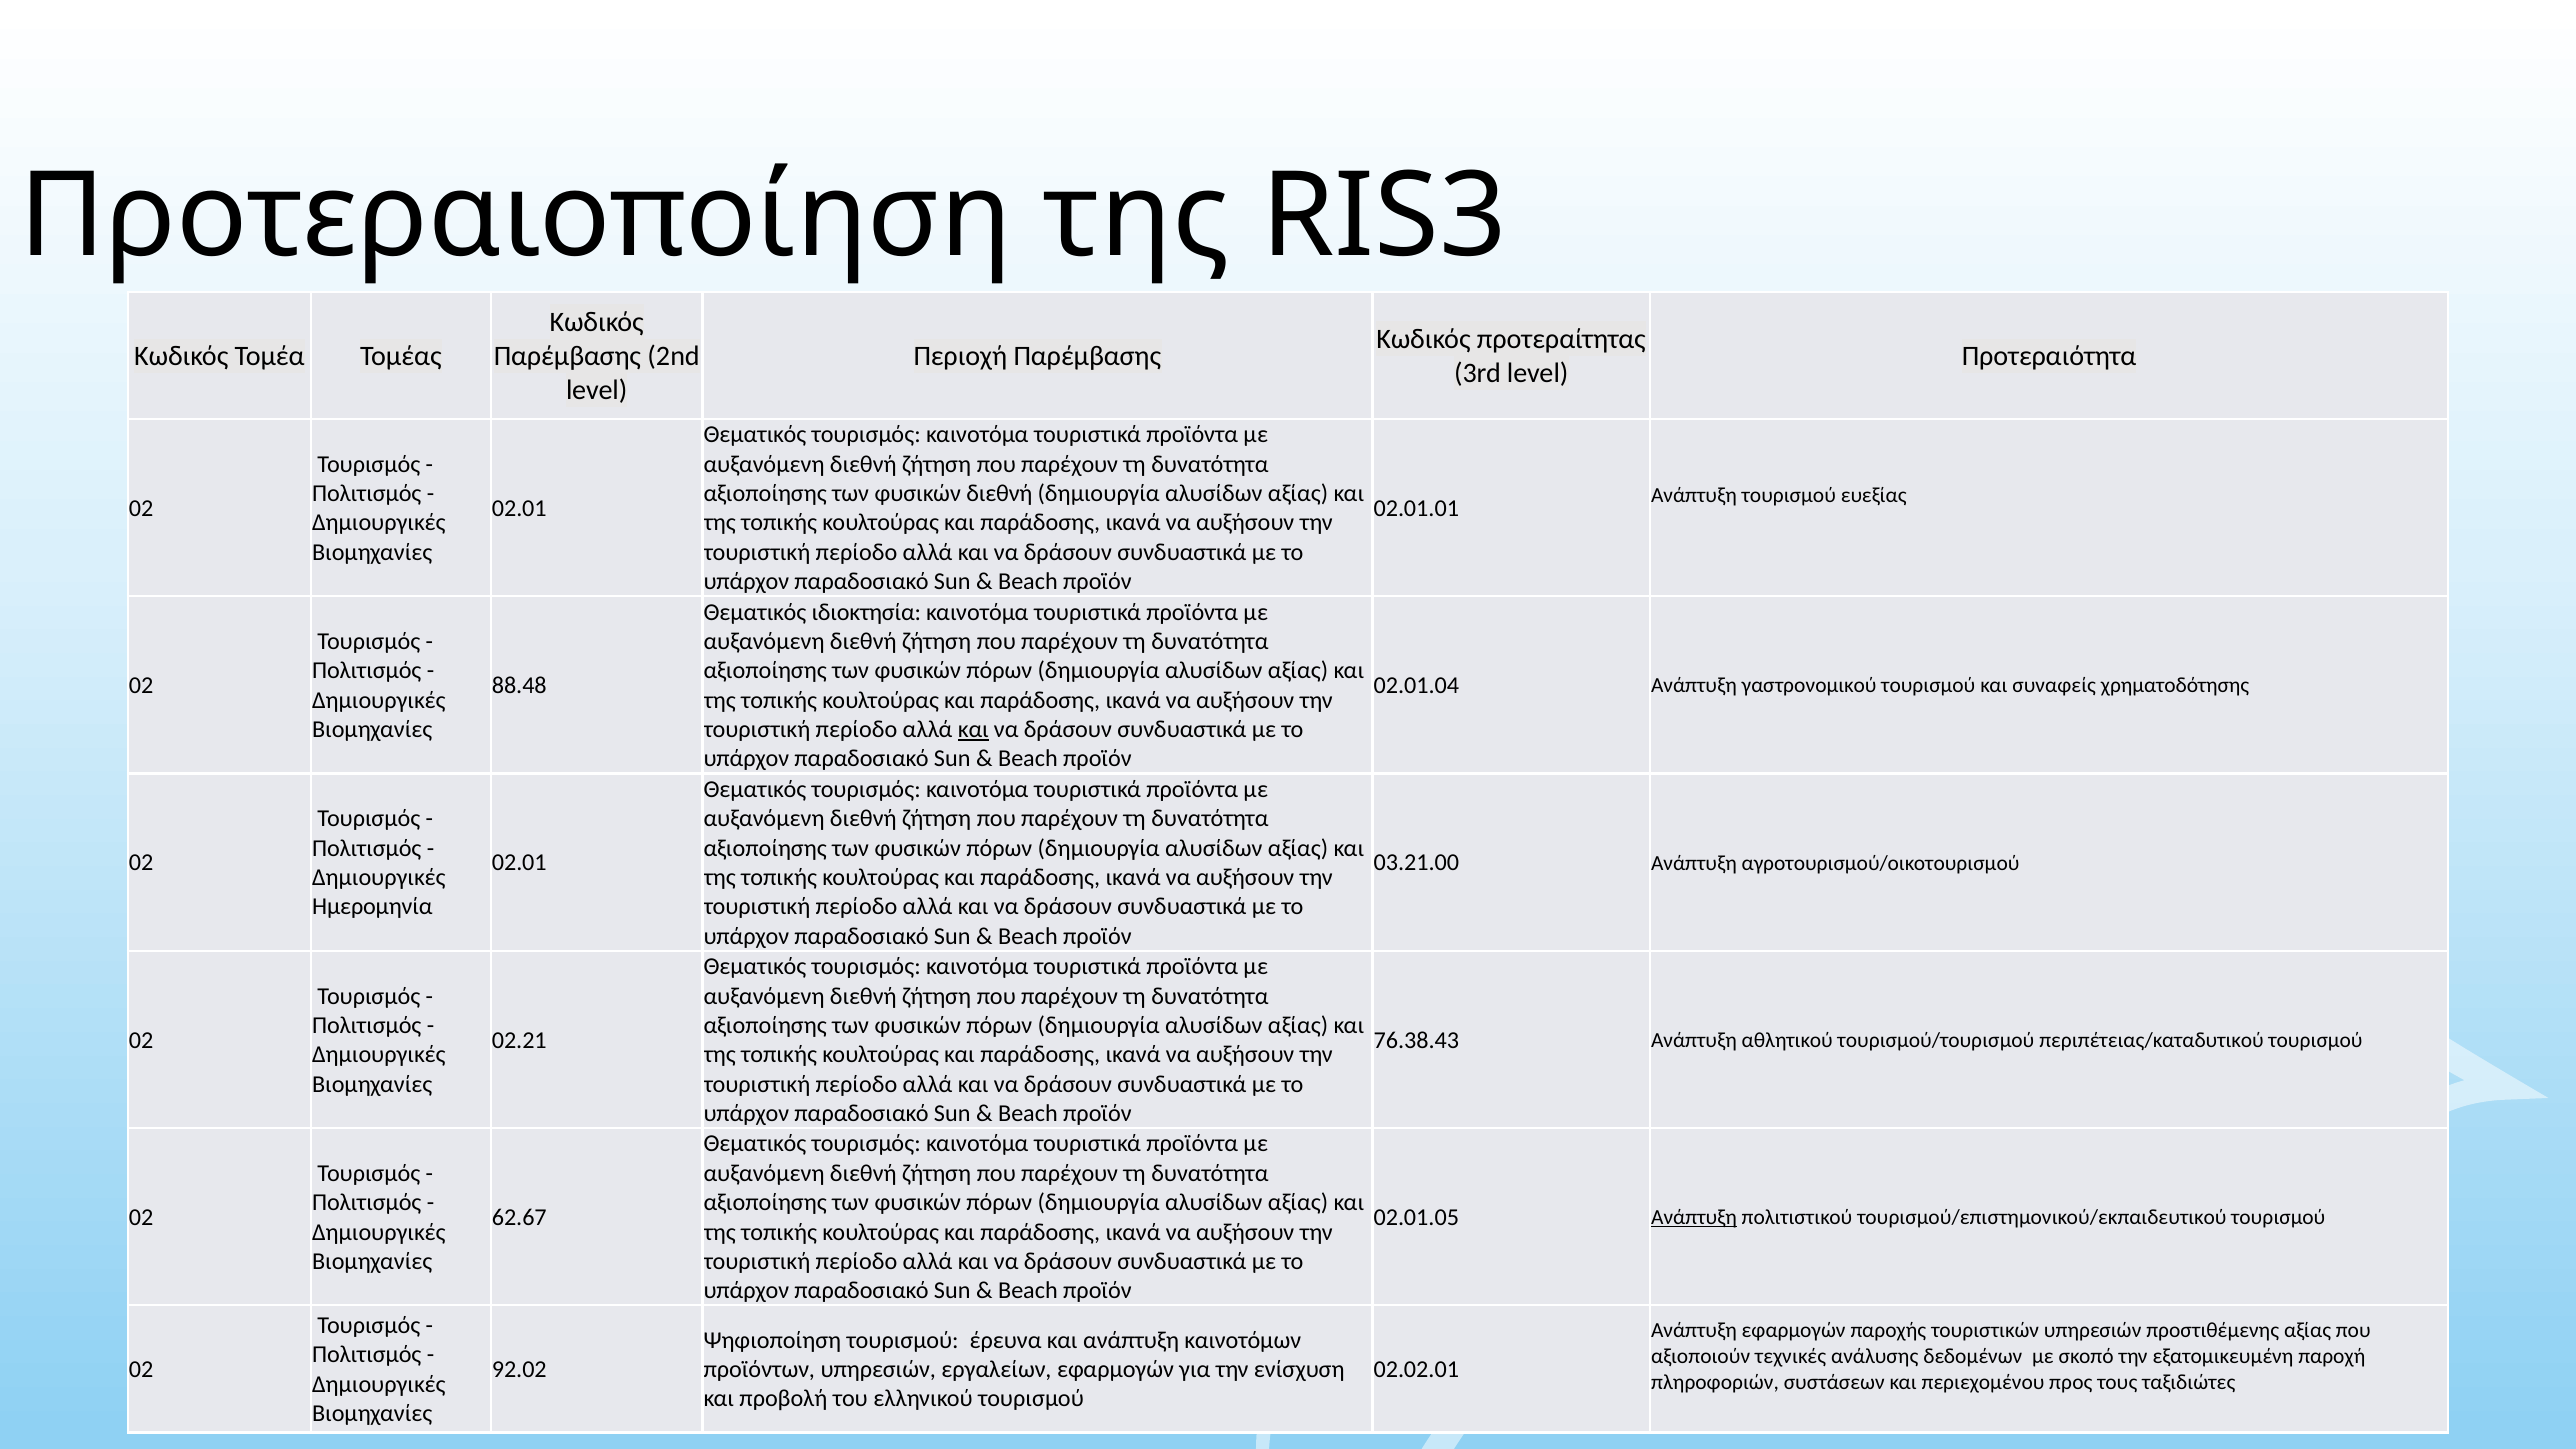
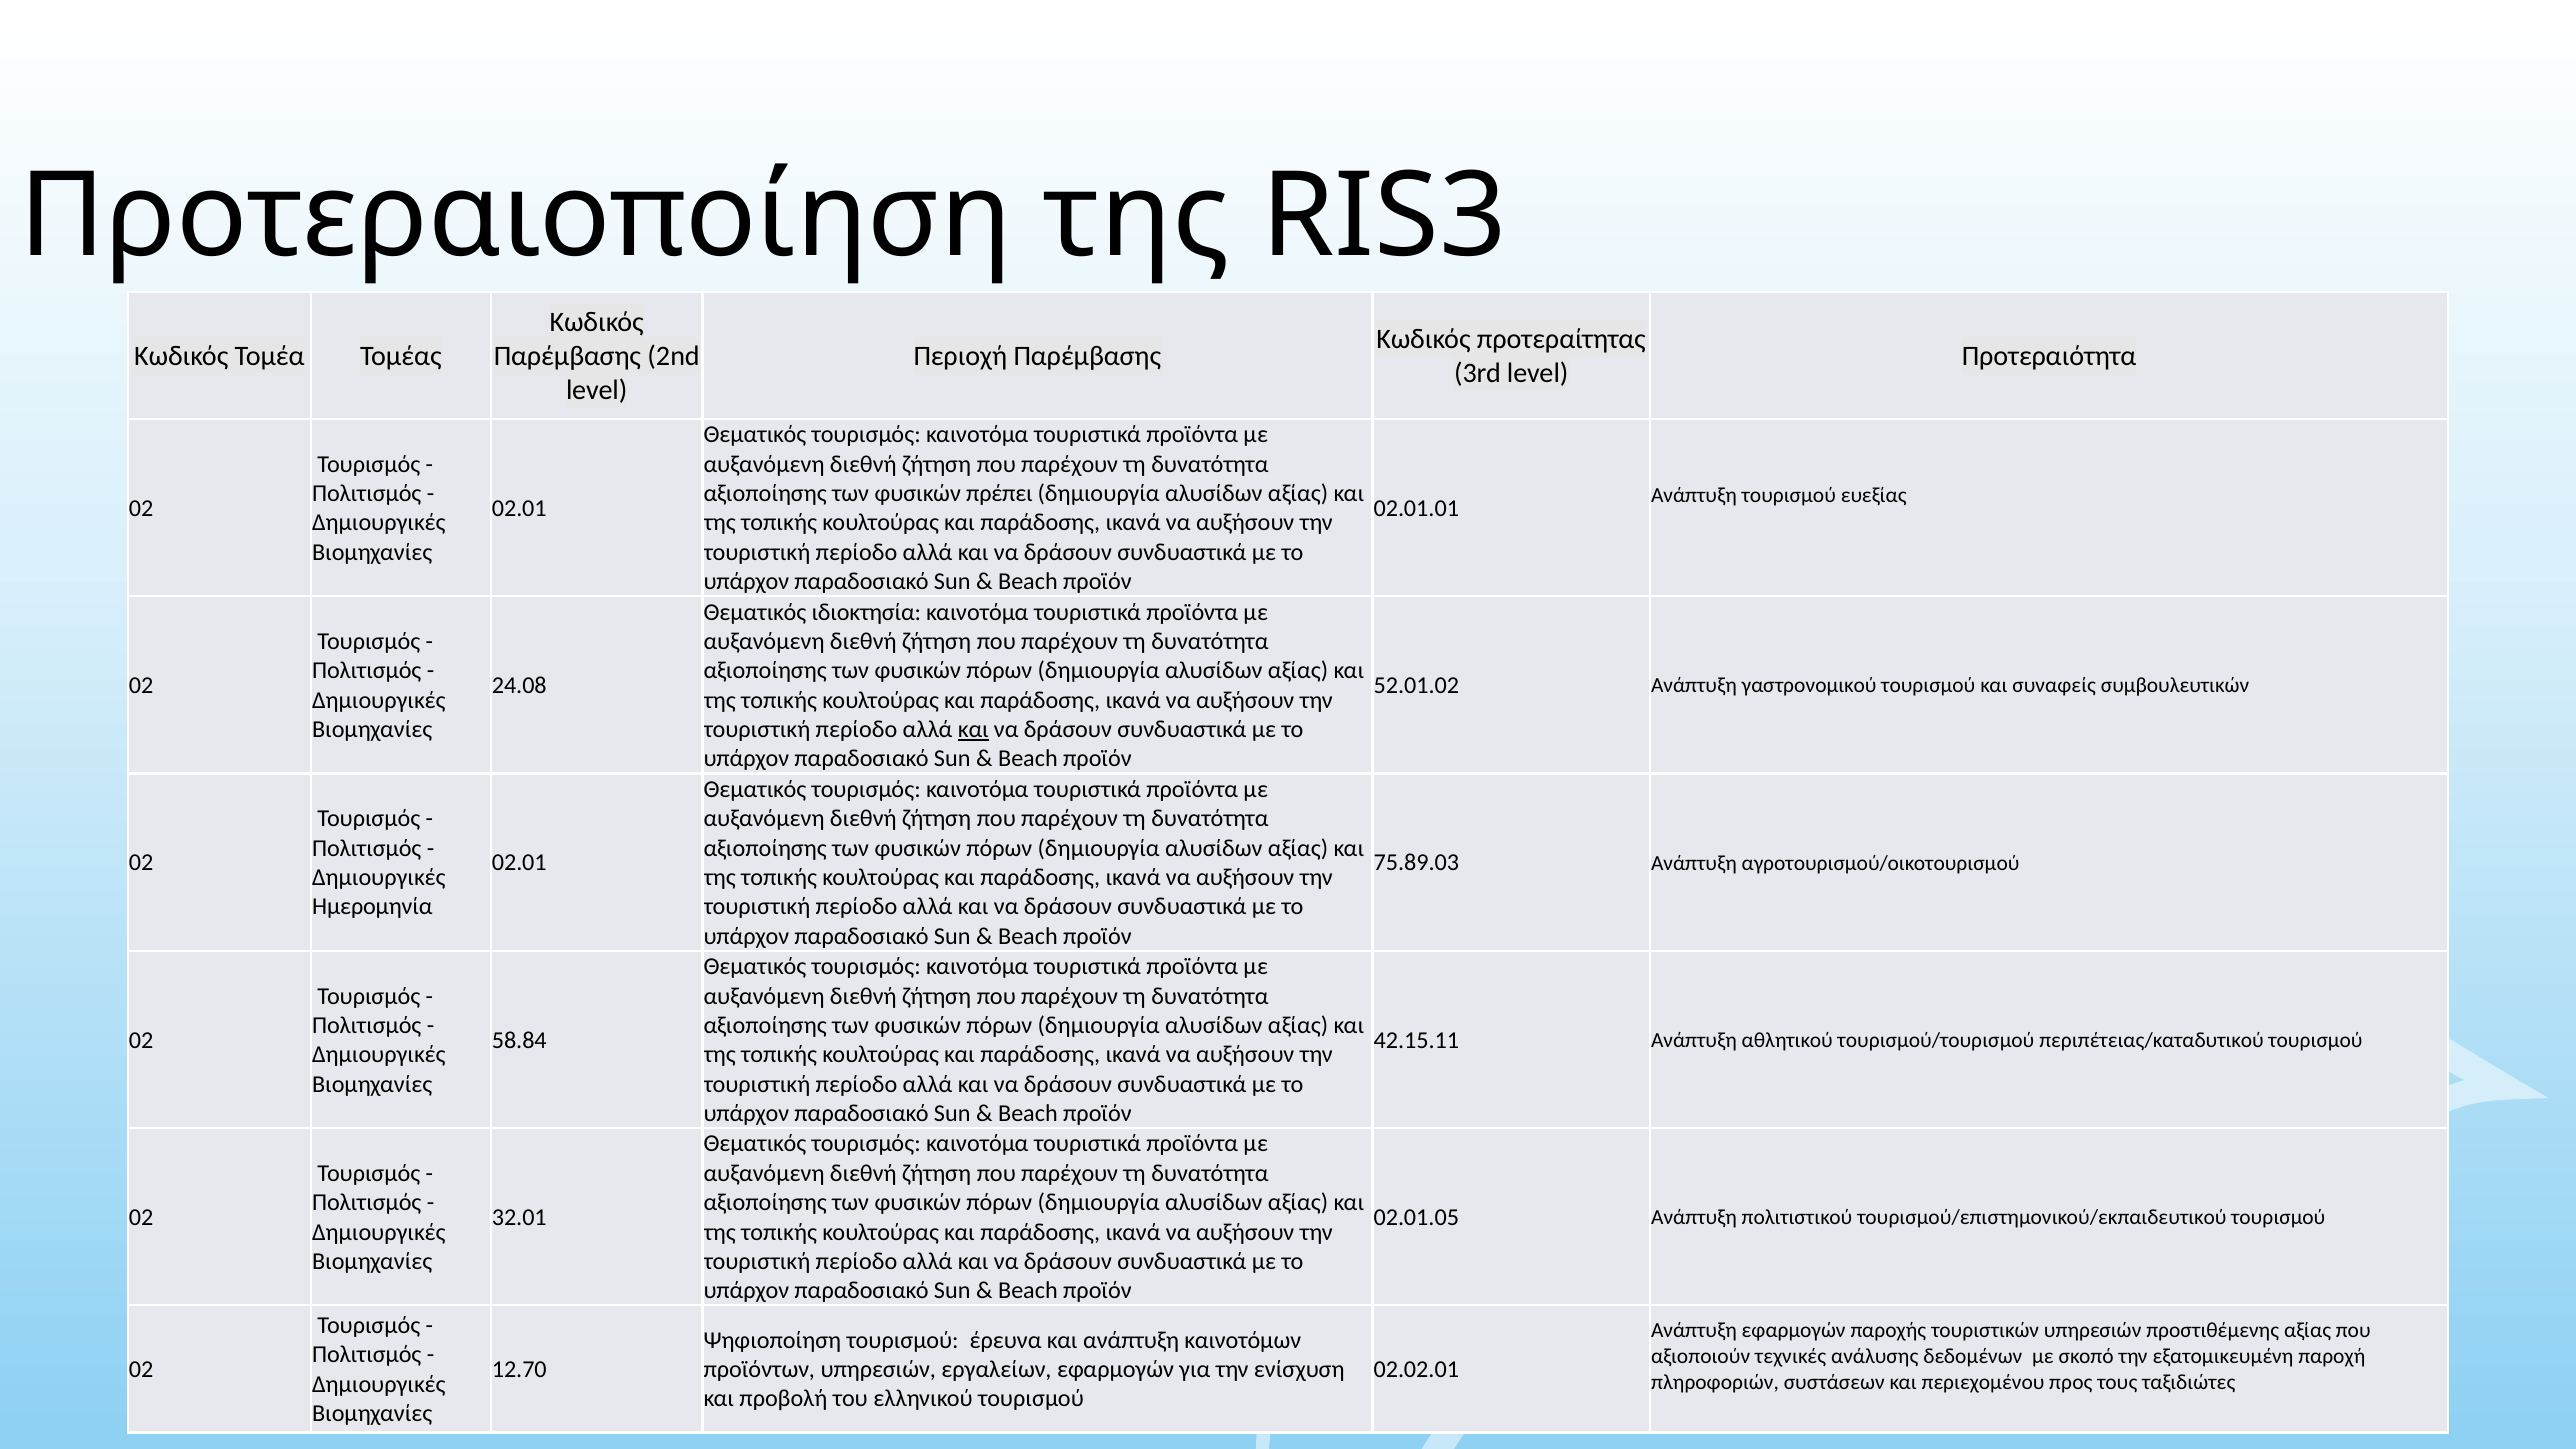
φυσικών διεθνή: διεθνή -> πρέπει
88.48: 88.48 -> 24.08
02.01.04: 02.01.04 -> 52.01.02
χρηματοδότησης: χρηματοδότησης -> συμβουλευτικών
03.21.00: 03.21.00 -> 75.89.03
02.21: 02.21 -> 58.84
76.38.43: 76.38.43 -> 42.15.11
62.67: 62.67 -> 32.01
Ανάπτυξη at (1694, 1218) underline: present -> none
92.02: 92.02 -> 12.70
